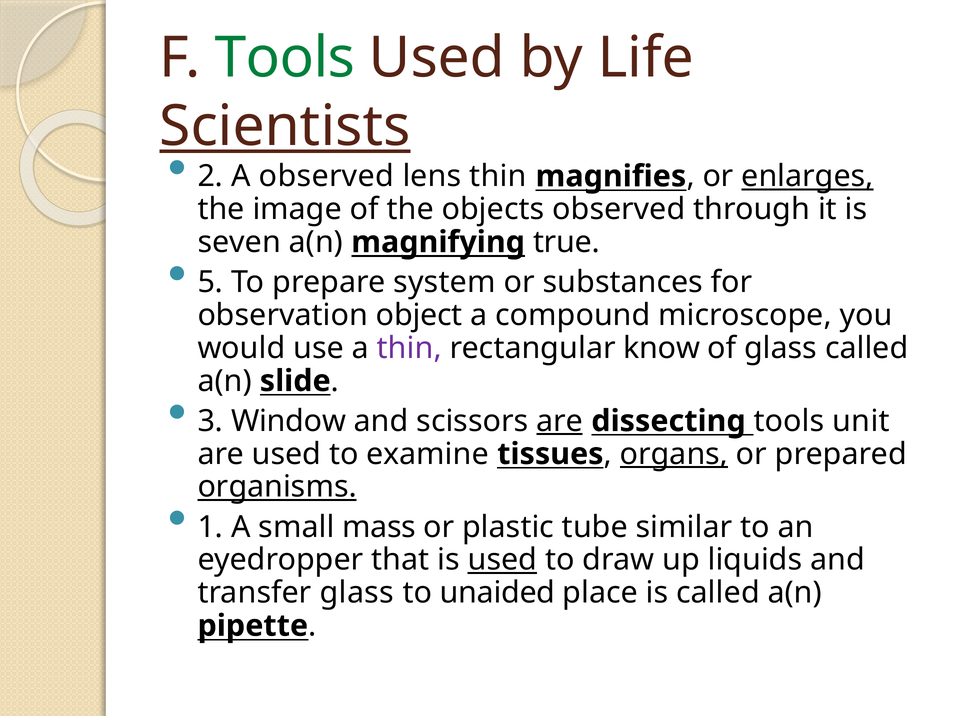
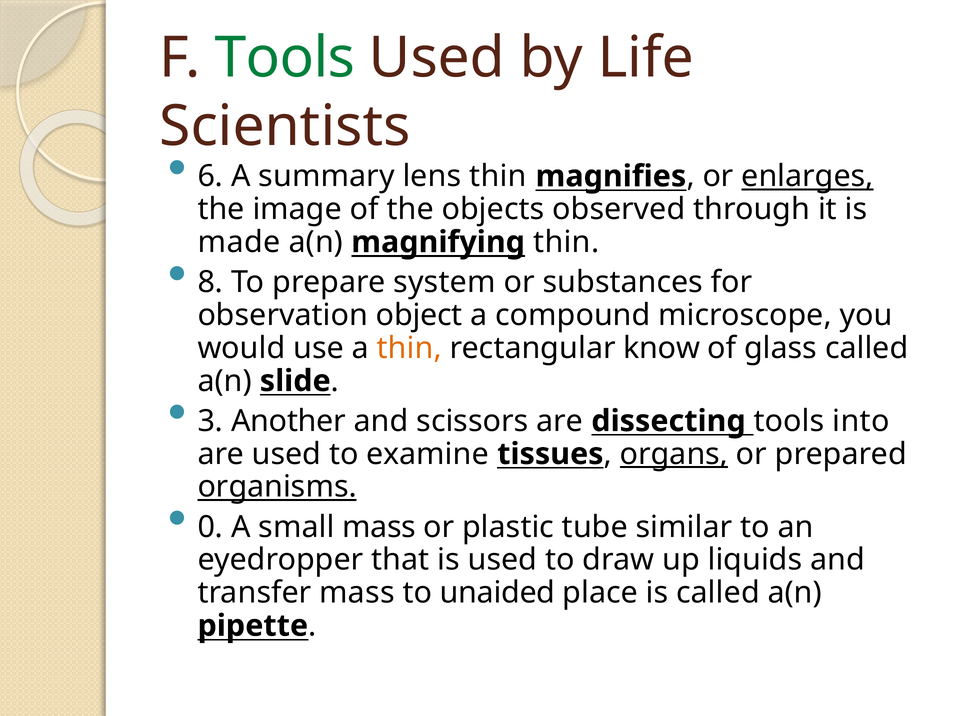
Scientists underline: present -> none
2: 2 -> 6
A observed: observed -> summary
seven: seven -> made
magnifying true: true -> thin
5: 5 -> 8
thin at (409, 348) colour: purple -> orange
Window: Window -> Another
are at (560, 421) underline: present -> none
unit: unit -> into
1: 1 -> 0
used at (502, 560) underline: present -> none
transfer glass: glass -> mass
